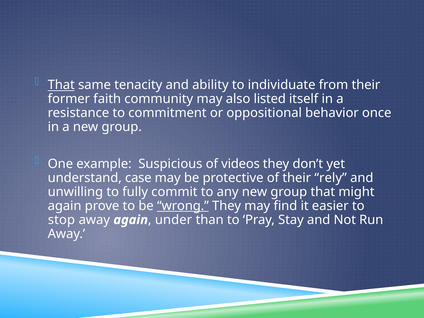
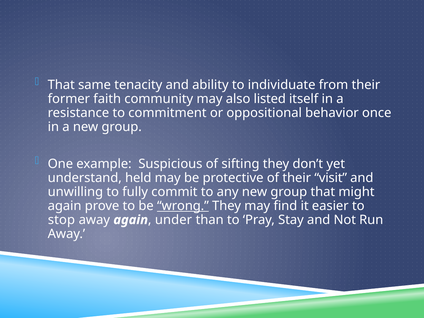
That at (61, 85) underline: present -> none
videos: videos -> sifting
case: case -> held
rely: rely -> visit
